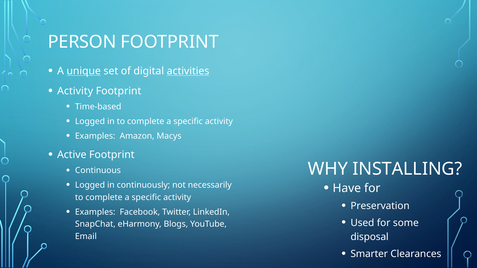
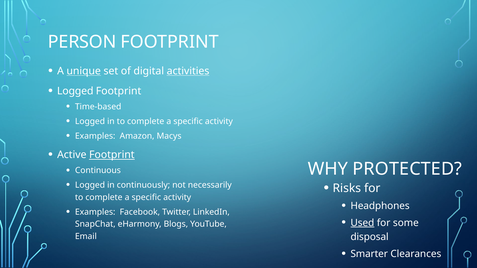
Activity at (75, 91): Activity -> Logged
Footprint at (112, 155) underline: none -> present
INSTALLING: INSTALLING -> PROTECTED
Have: Have -> Risks
Preservation: Preservation -> Headphones
Used underline: none -> present
